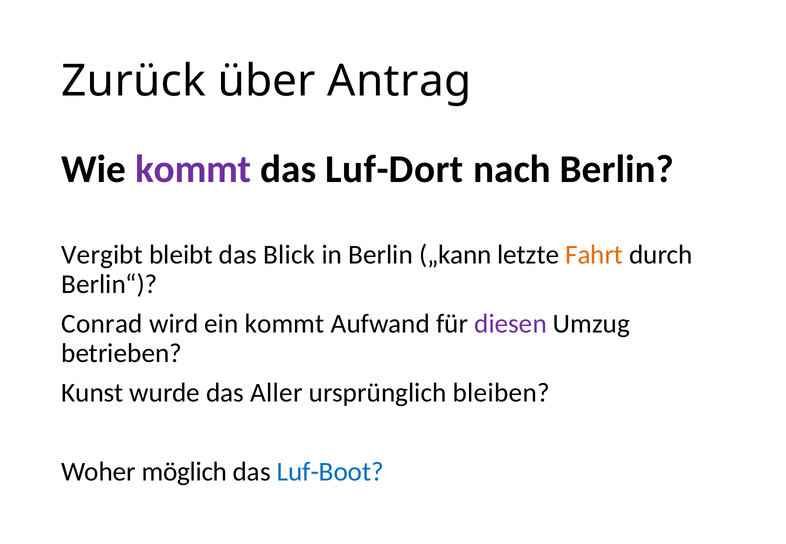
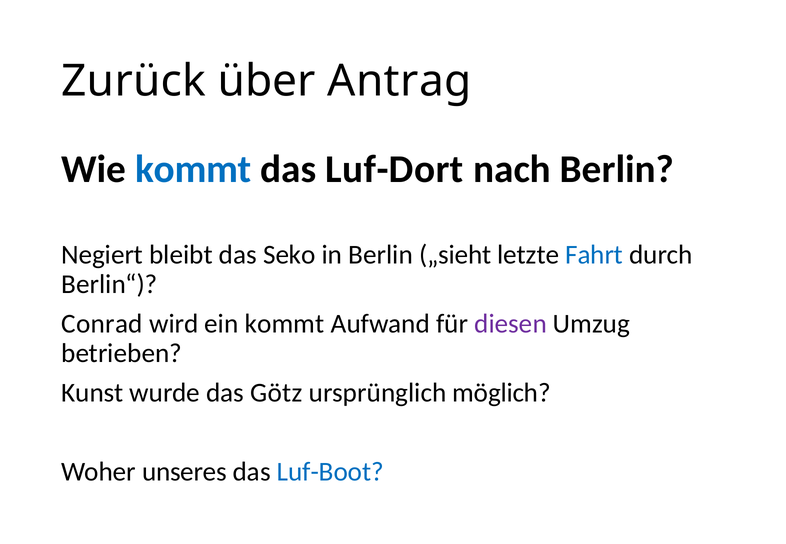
kommt at (193, 169) colour: purple -> blue
Vergibt: Vergibt -> Negiert
Blick: Blick -> Seko
„kann: „kann -> „sieht
Fahrt colour: orange -> blue
Aller: Aller -> Götz
bleiben: bleiben -> möglich
möglich: möglich -> unseres
